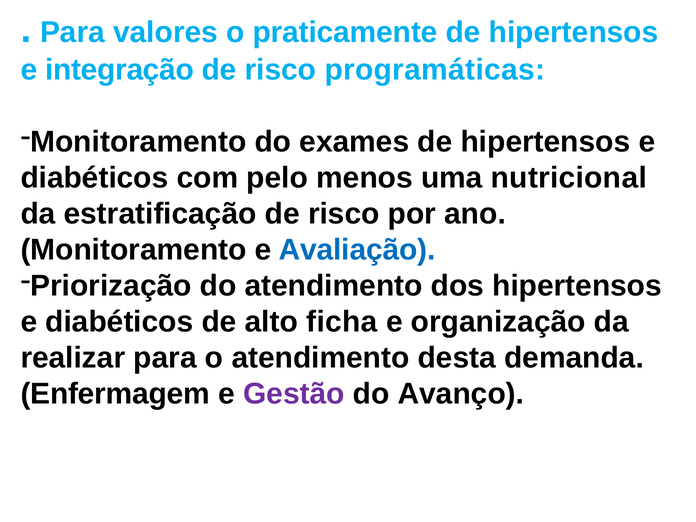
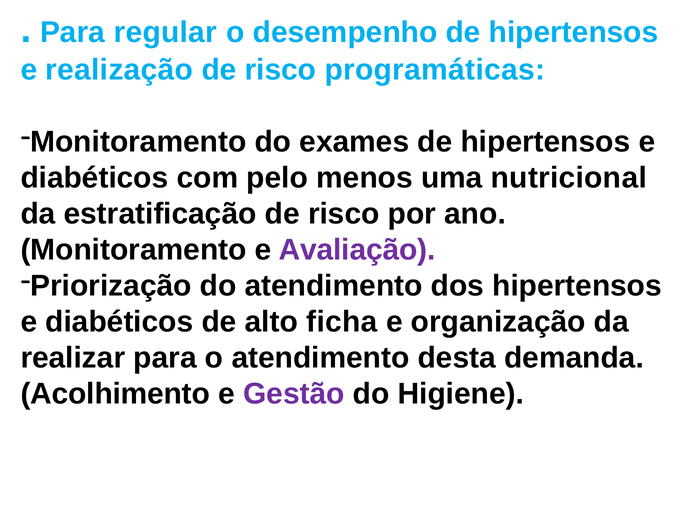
valores: valores -> regular
praticamente: praticamente -> desempenho
integração: integração -> realização
Avaliação colour: blue -> purple
Enfermagem: Enfermagem -> Acolhimento
Avanço: Avanço -> Higiene
